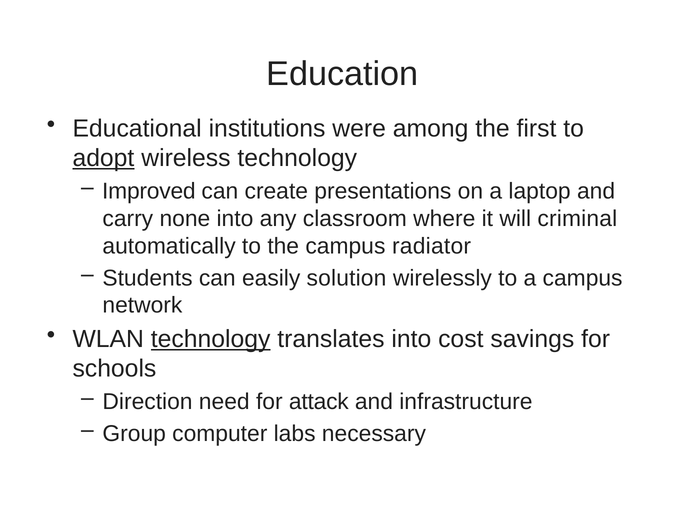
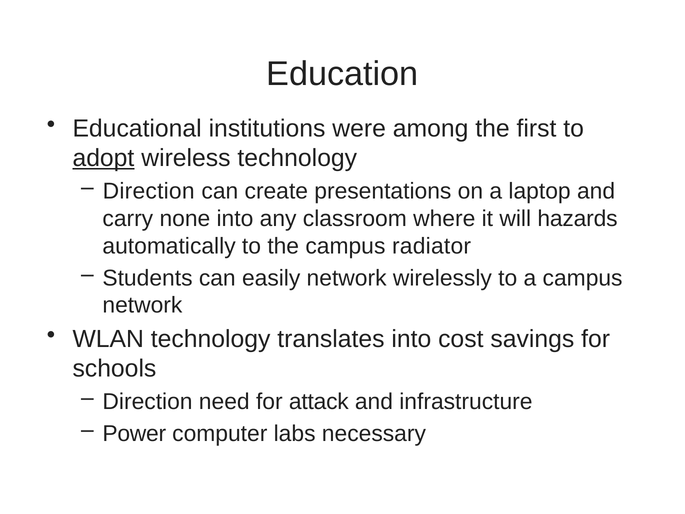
Improved at (149, 191): Improved -> Direction
criminal: criminal -> hazards
easily solution: solution -> network
technology at (211, 339) underline: present -> none
Group: Group -> Power
